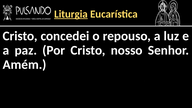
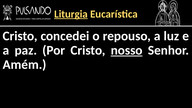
nosso underline: none -> present
